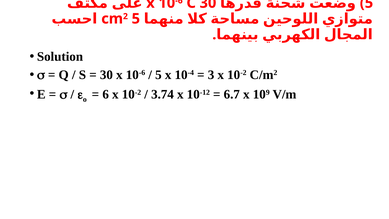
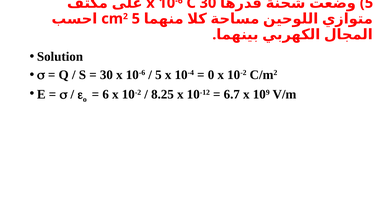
3: 3 -> 0
3.74: 3.74 -> 8.25
